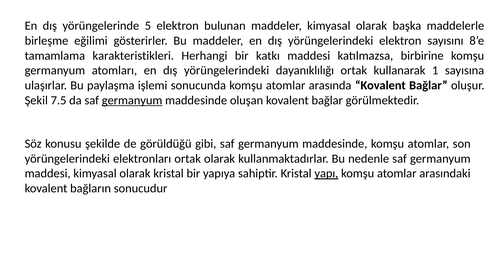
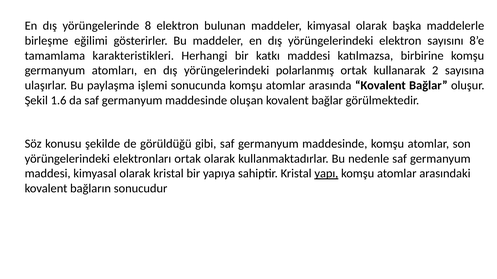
5: 5 -> 8
dayanıklılığı: dayanıklılığı -> polarlanmış
1: 1 -> 2
7.5: 7.5 -> 1.6
germanyum at (132, 100) underline: present -> none
